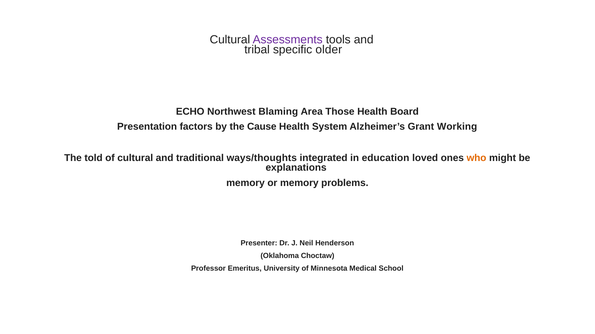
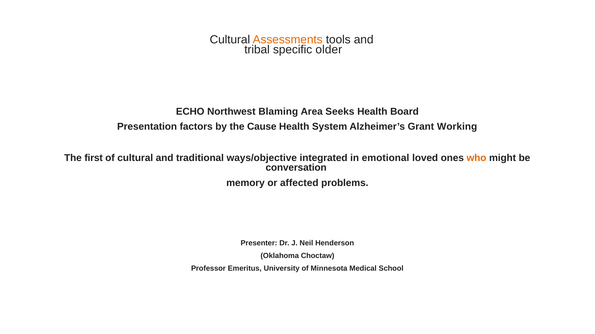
Assessments colour: purple -> orange
Those: Those -> Seeks
told: told -> first
ways/thoughts: ways/thoughts -> ways/objective
education: education -> emotional
explanations: explanations -> conversation
or memory: memory -> affected
